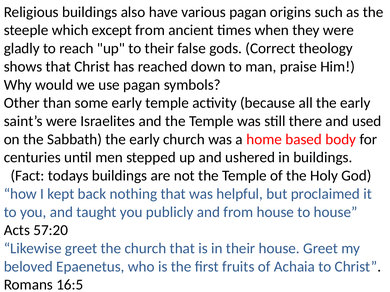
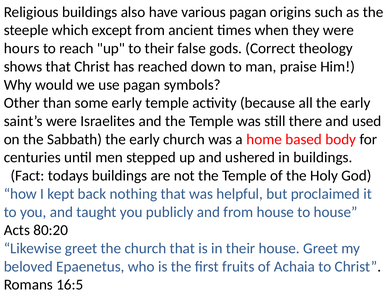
gladly: gladly -> hours
57:20: 57:20 -> 80:20
